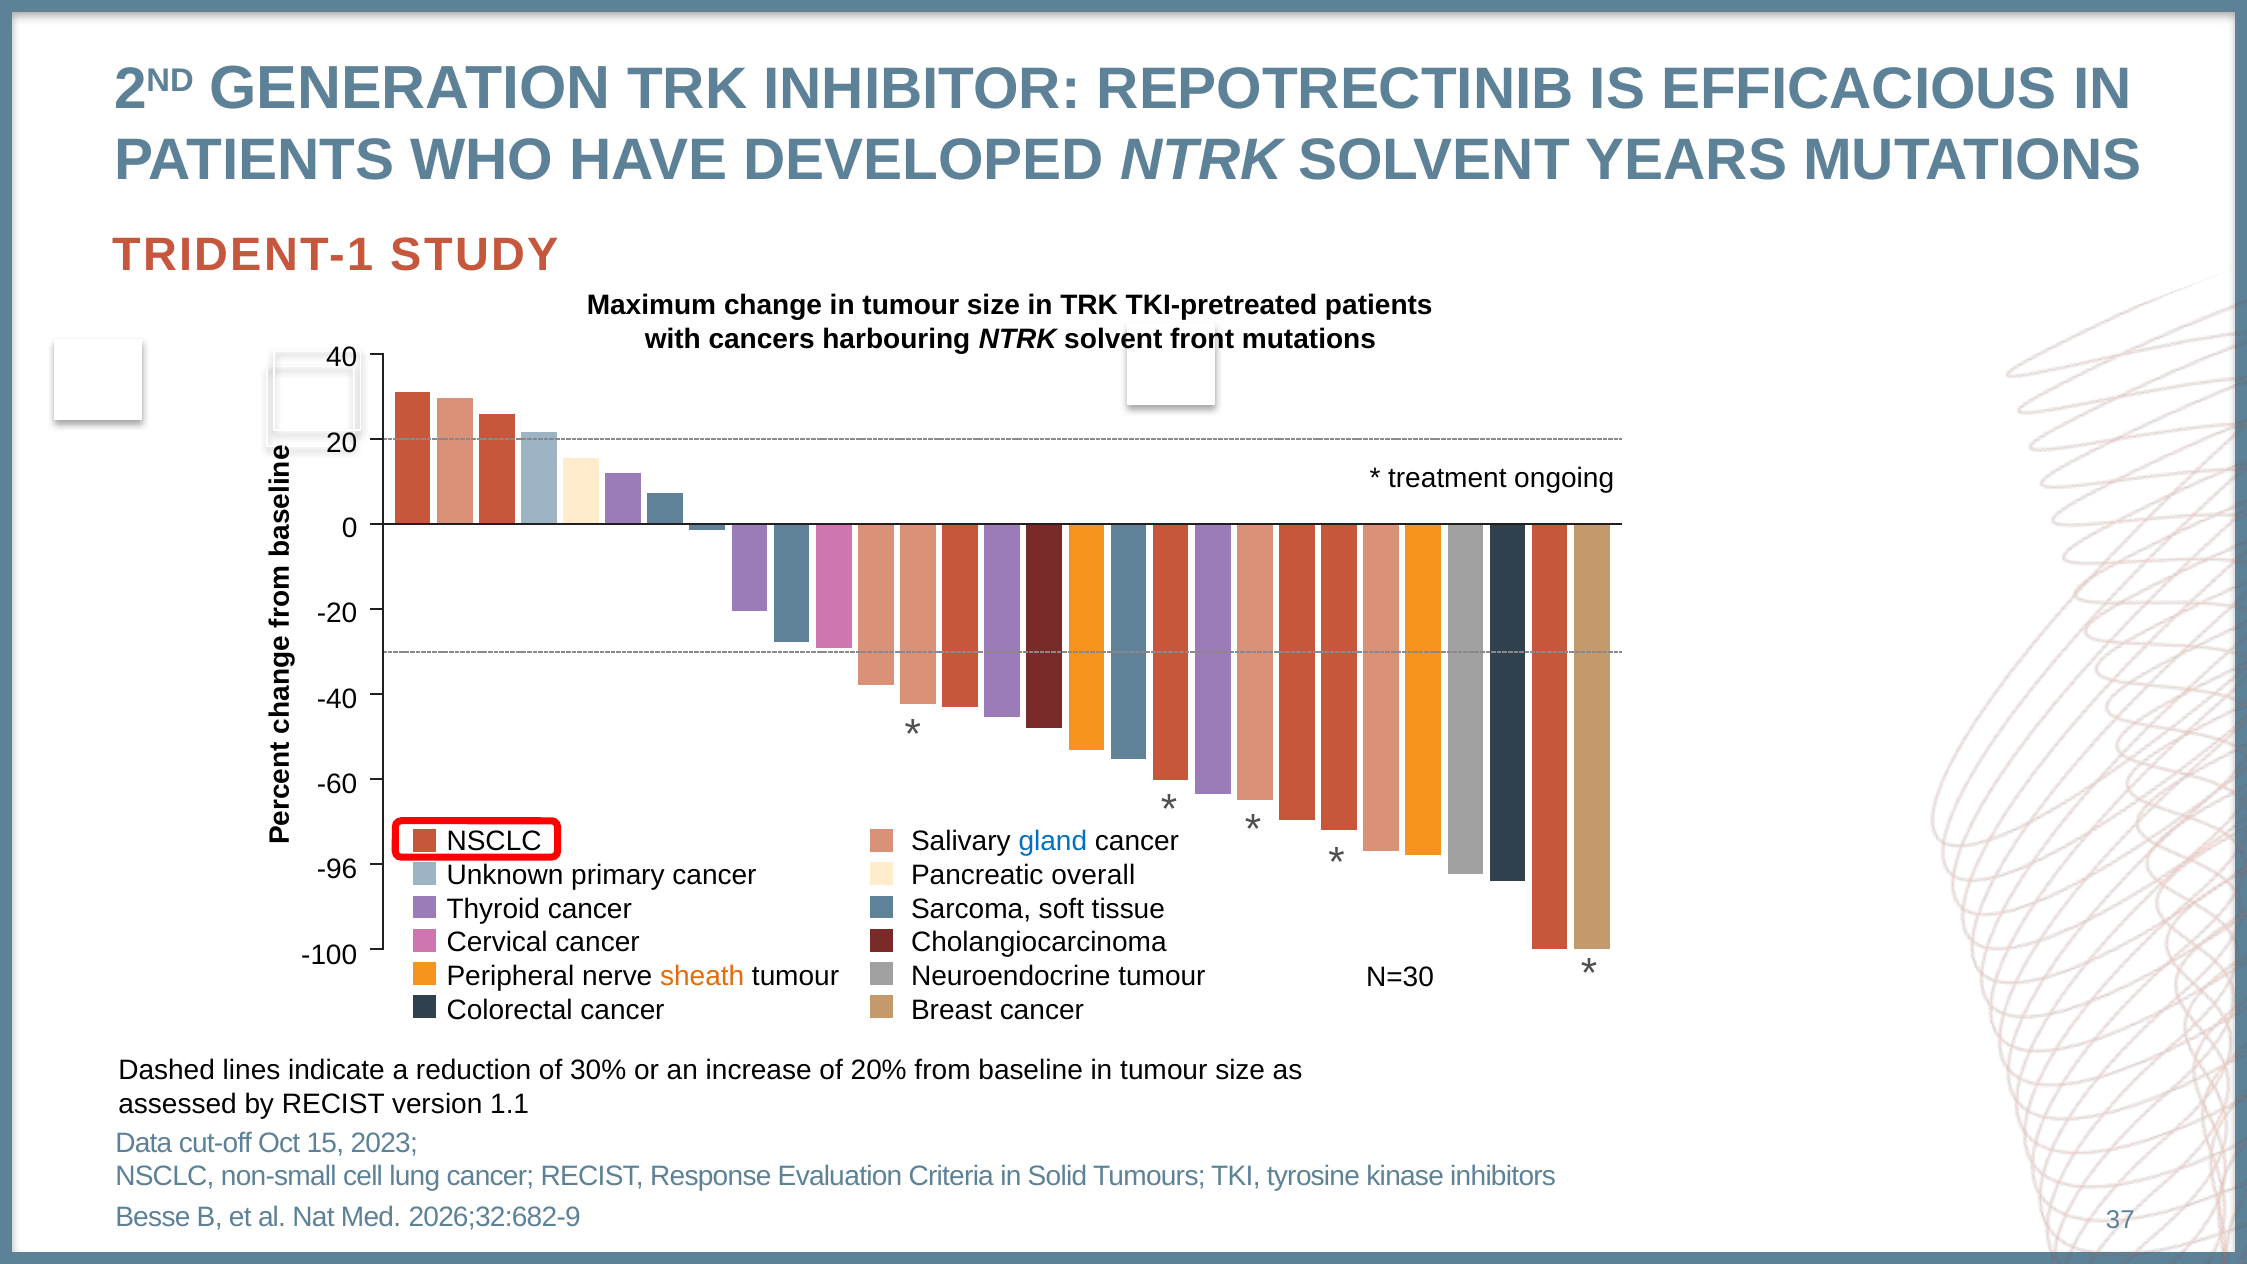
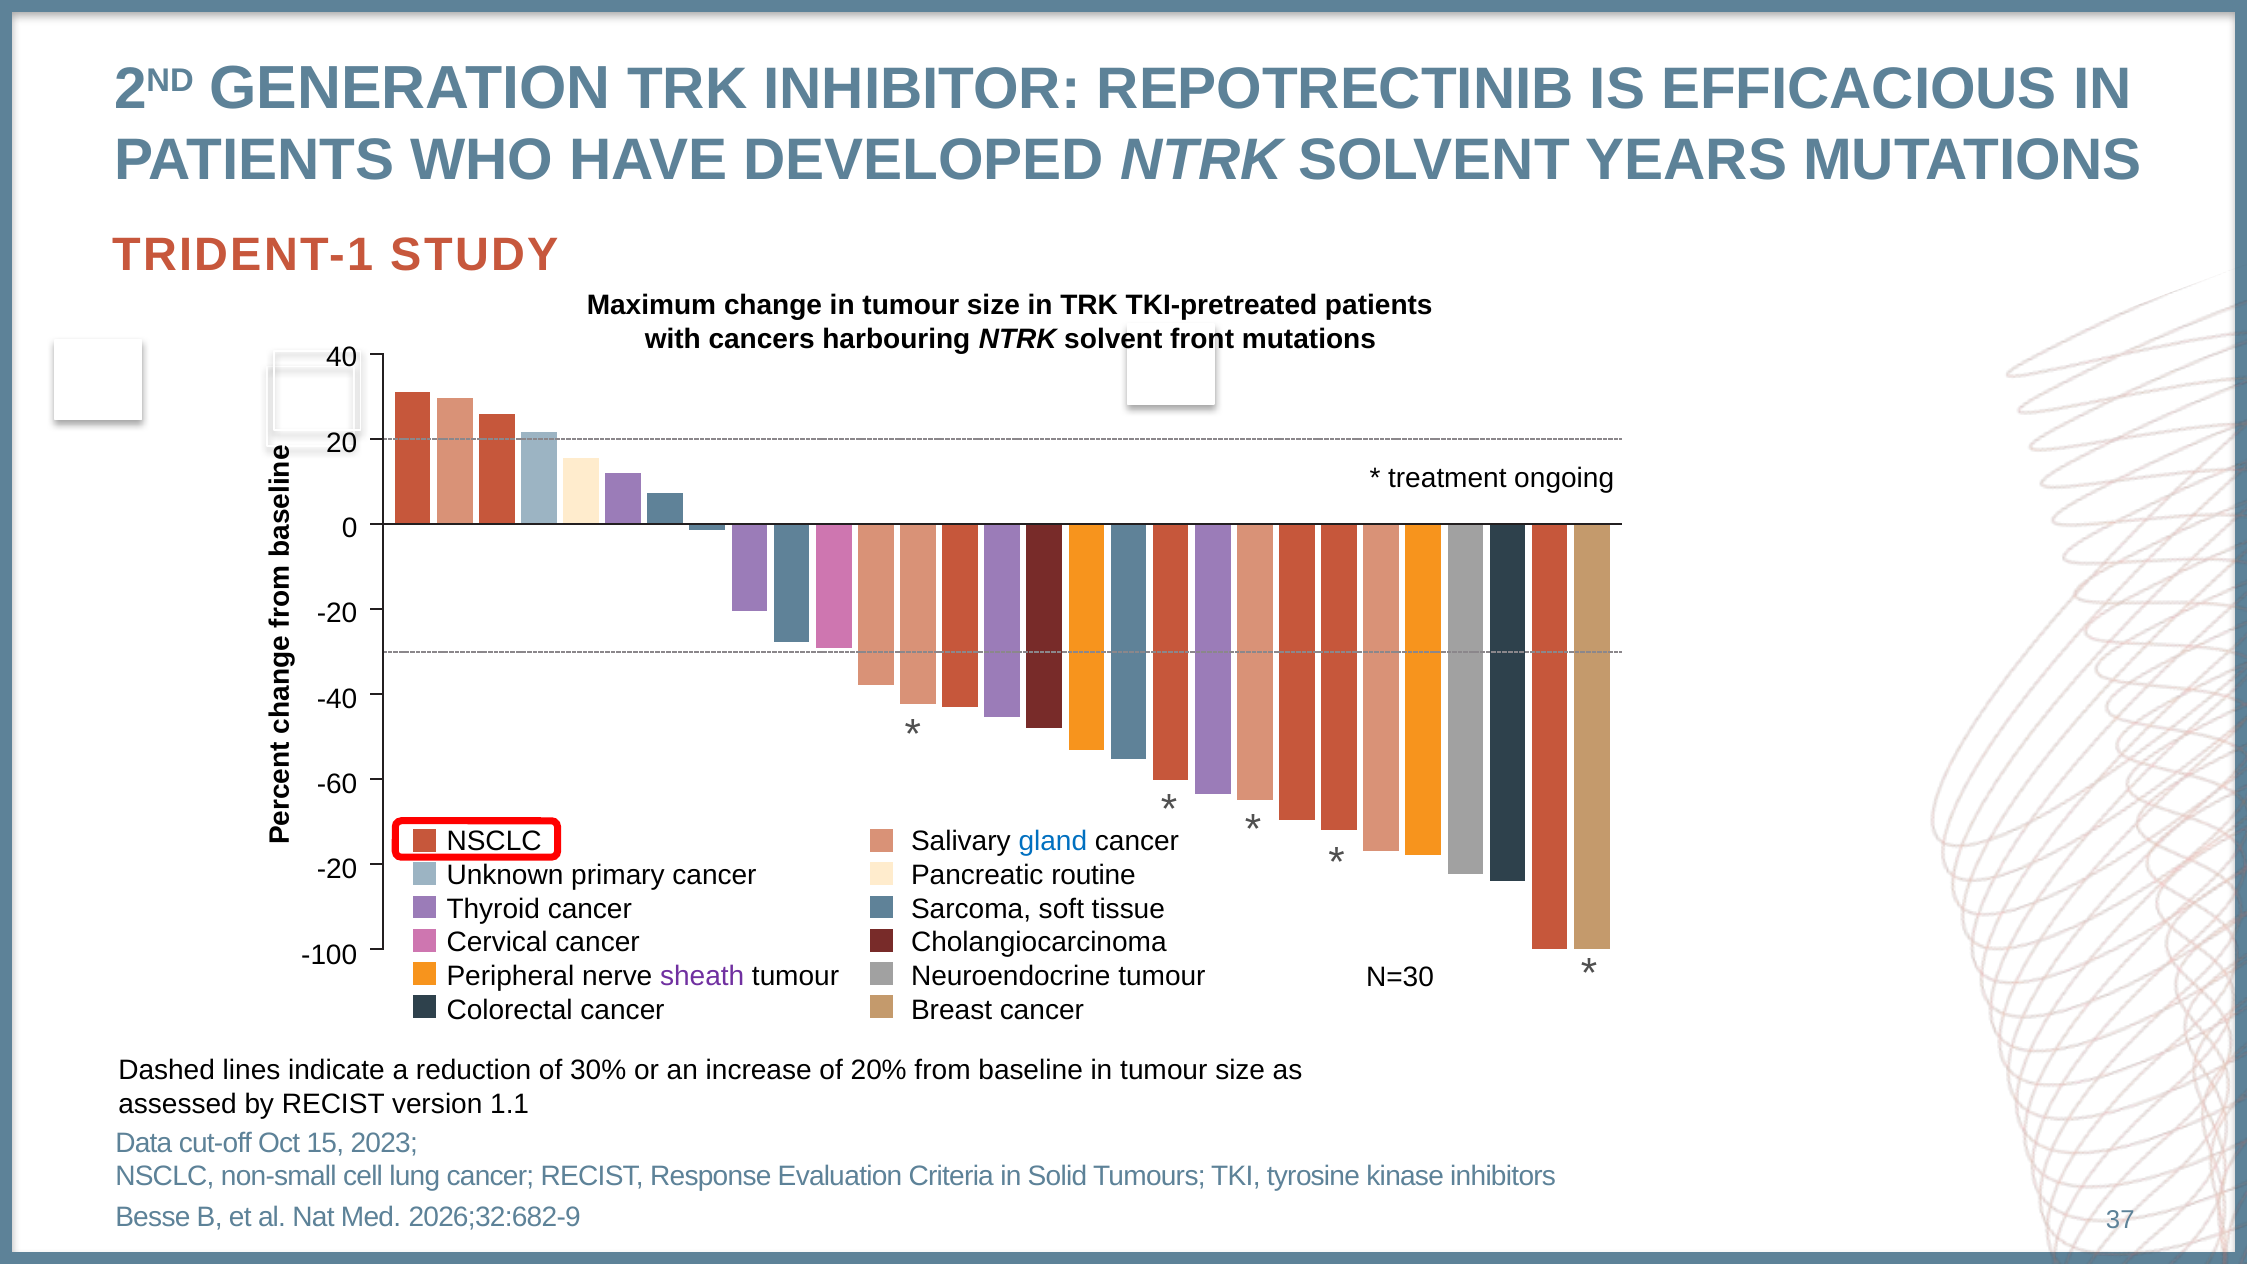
-96 at (337, 869): -96 -> -20
overall: overall -> routine
sheath colour: orange -> purple
